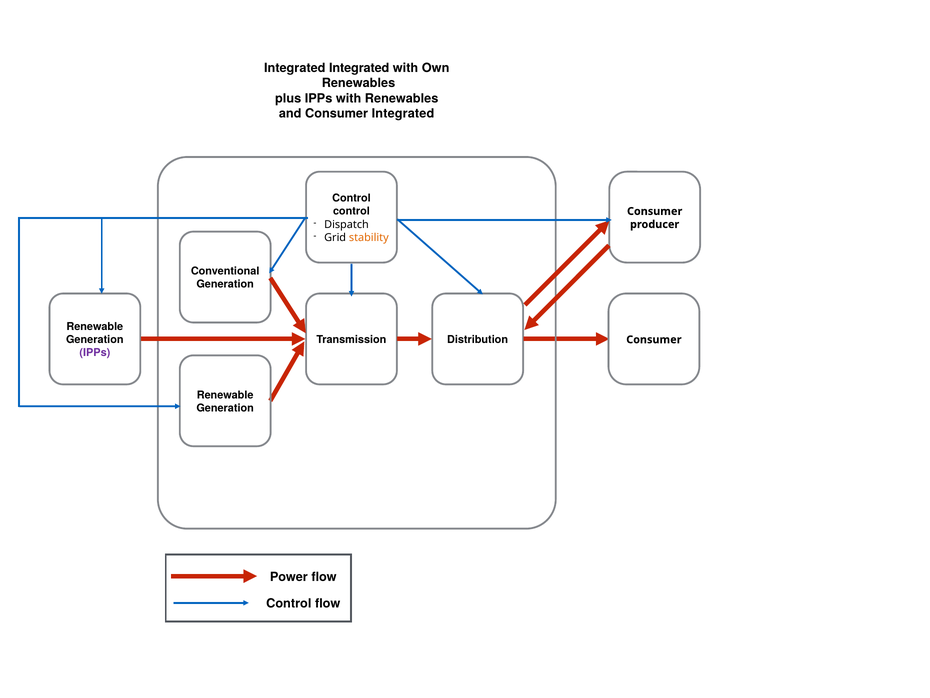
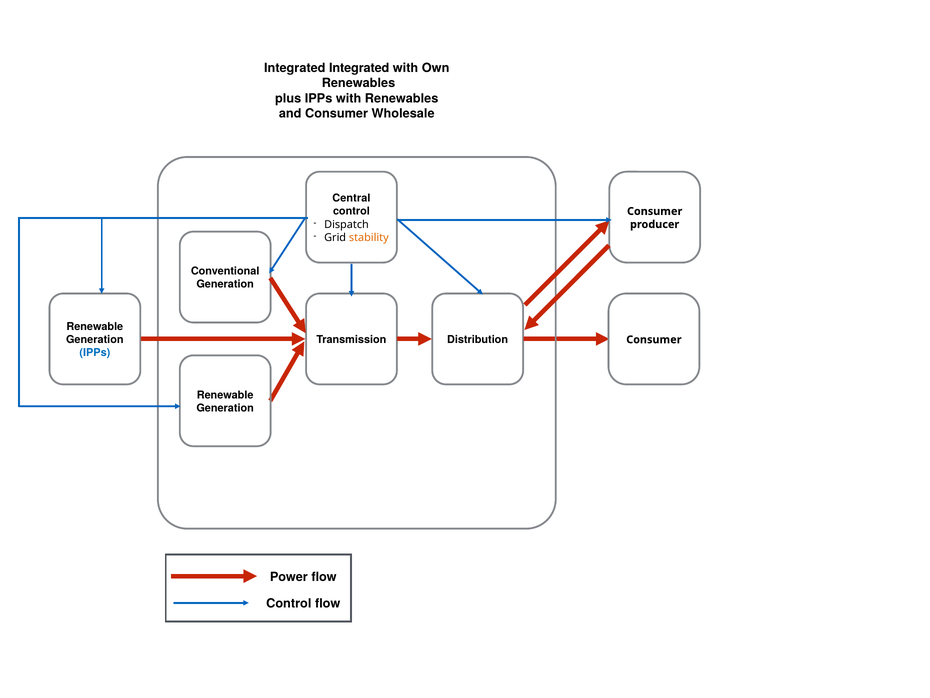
Consumer Integrated: Integrated -> Wholesale
Control at (351, 198): Control -> Central
IPPs at (95, 353) colour: purple -> blue
